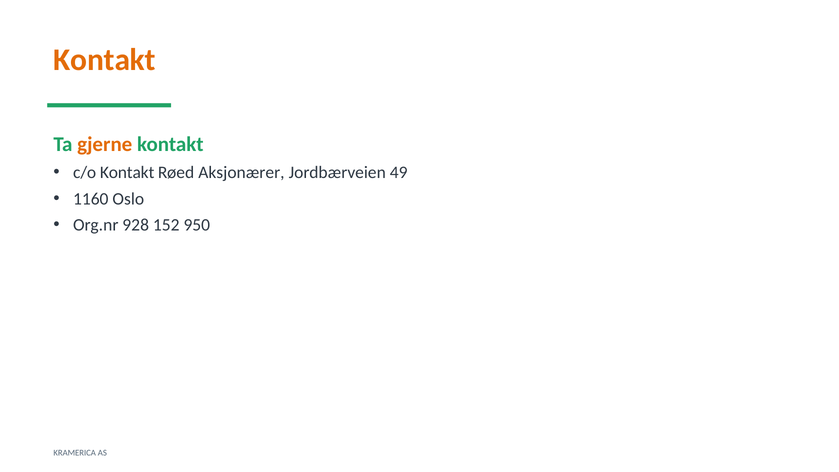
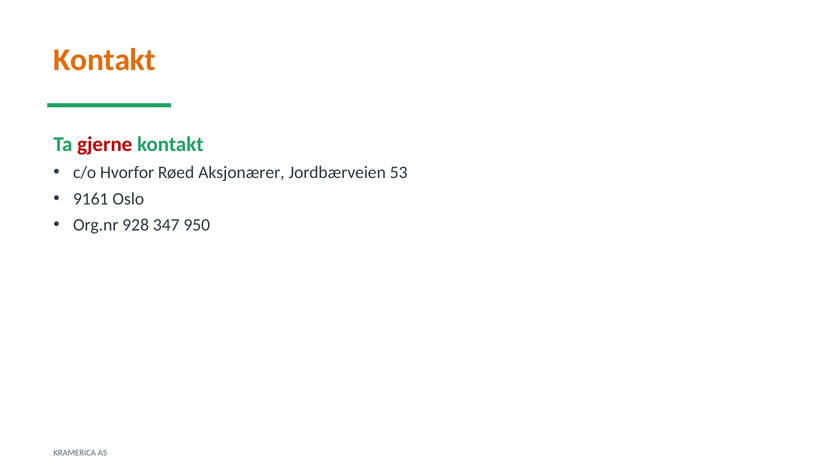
gjerne colour: orange -> red
c/o Kontakt: Kontakt -> Hvorfor
49: 49 -> 53
1160: 1160 -> 9161
152: 152 -> 347
